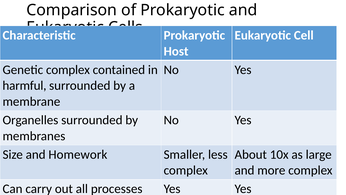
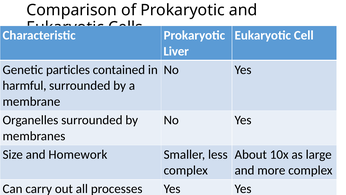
Host at (176, 51): Host -> Liver
Genetic complex: complex -> particles
